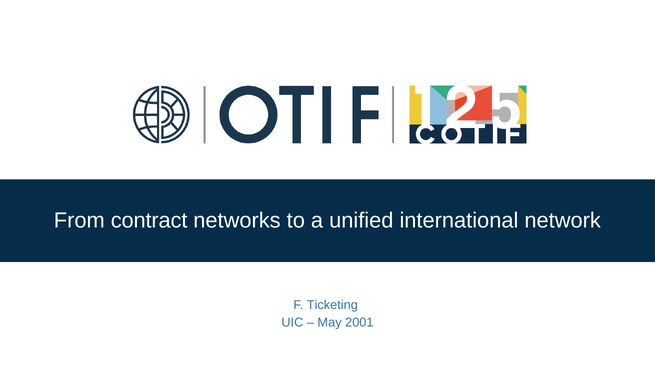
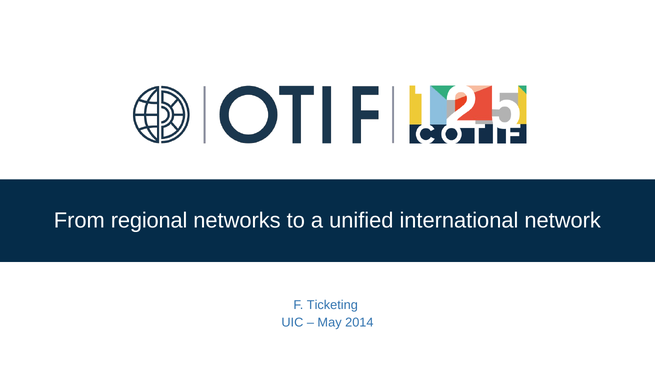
contract: contract -> regional
2001: 2001 -> 2014
